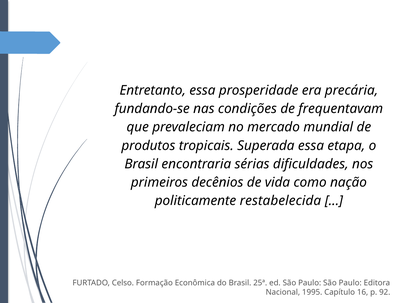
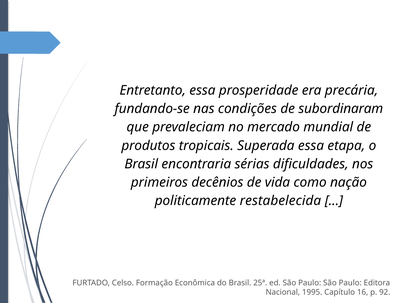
frequentavam: frequentavam -> subordinaram
